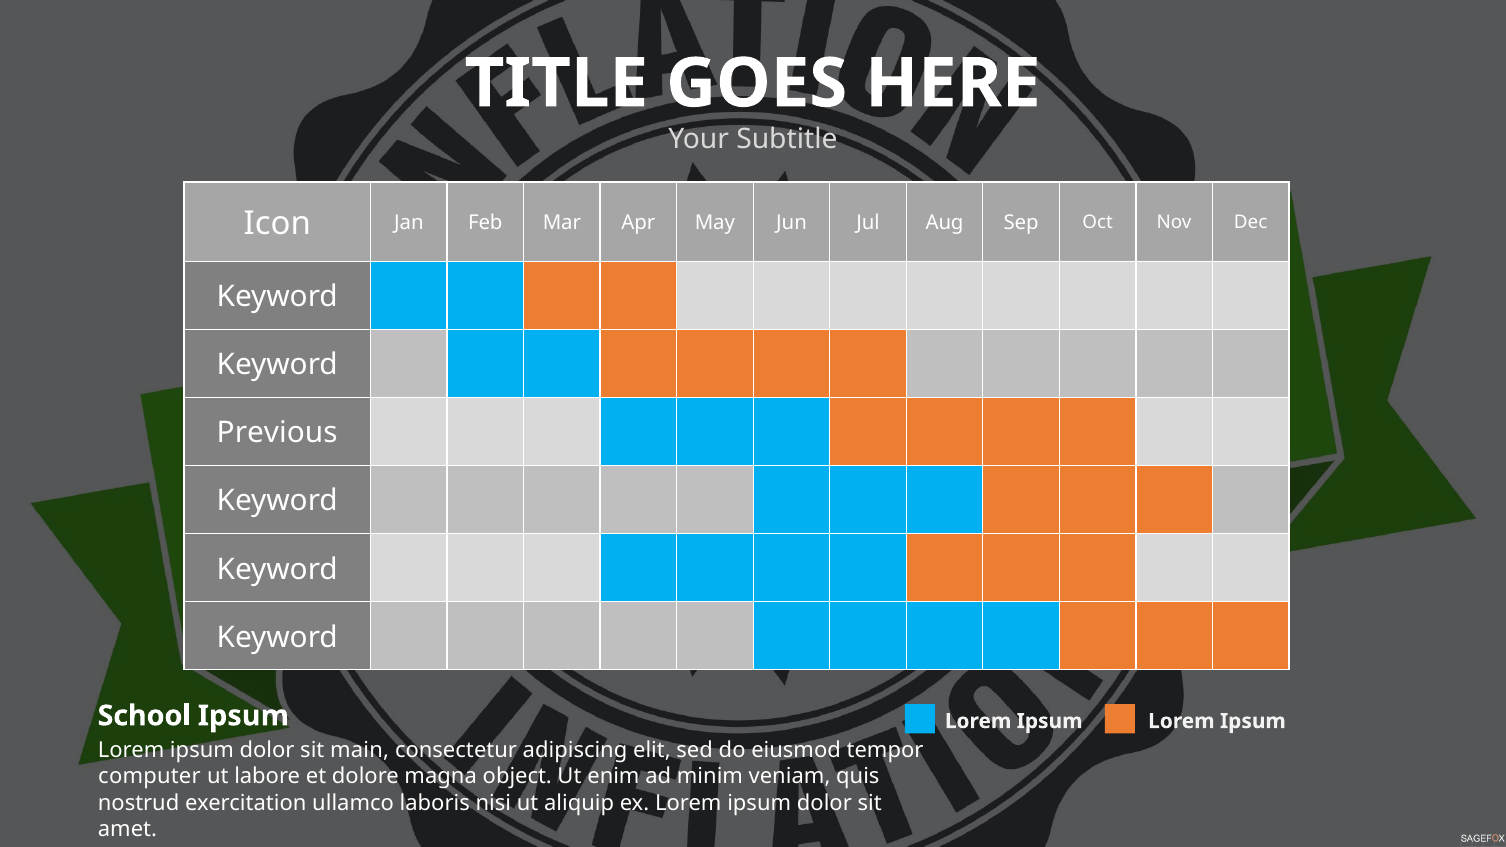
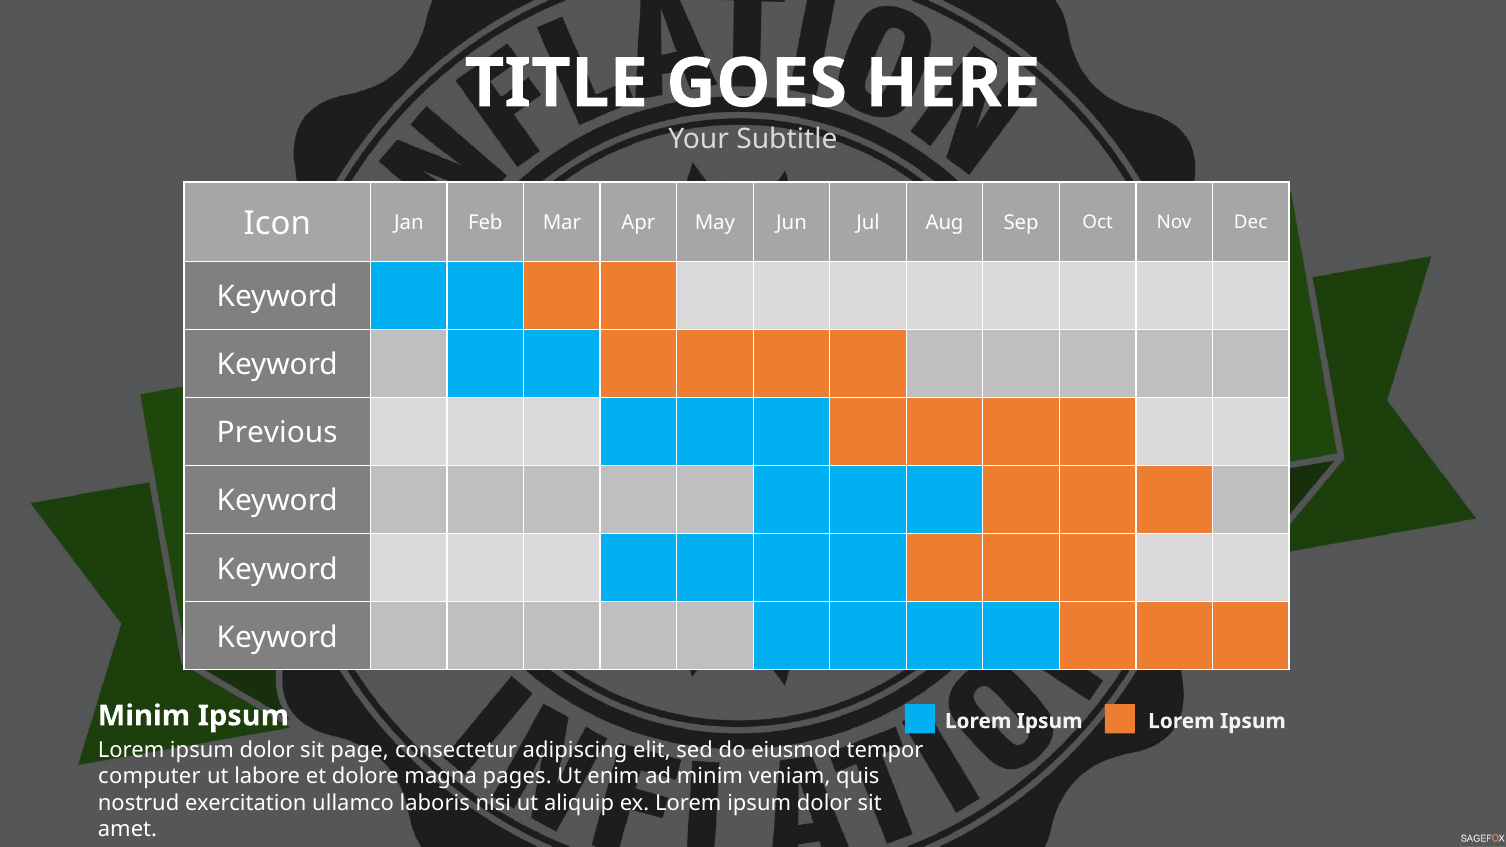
School at (144, 716): School -> Minim
main: main -> page
object: object -> pages
